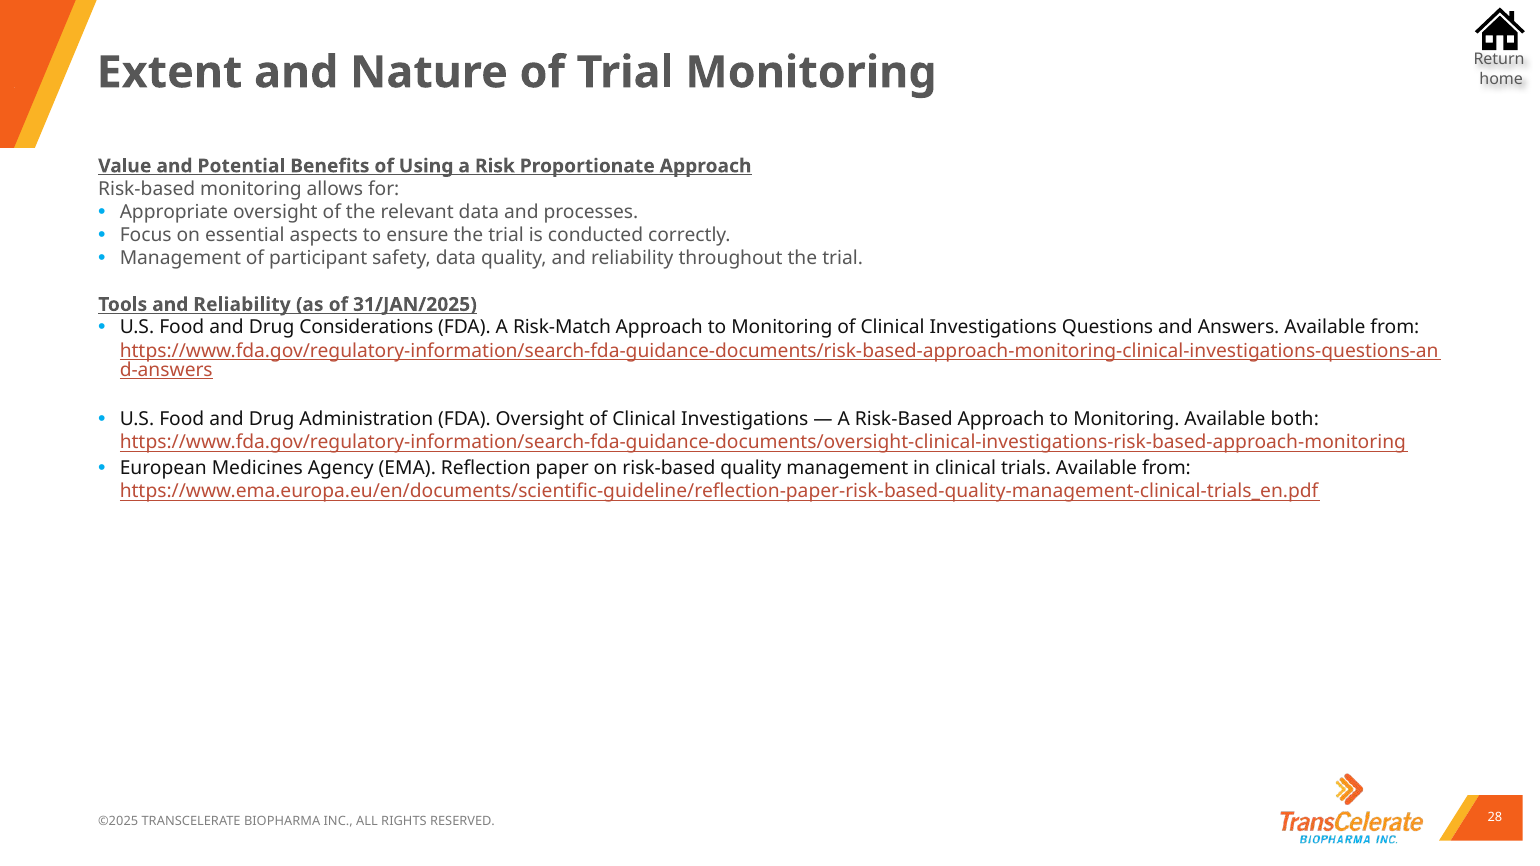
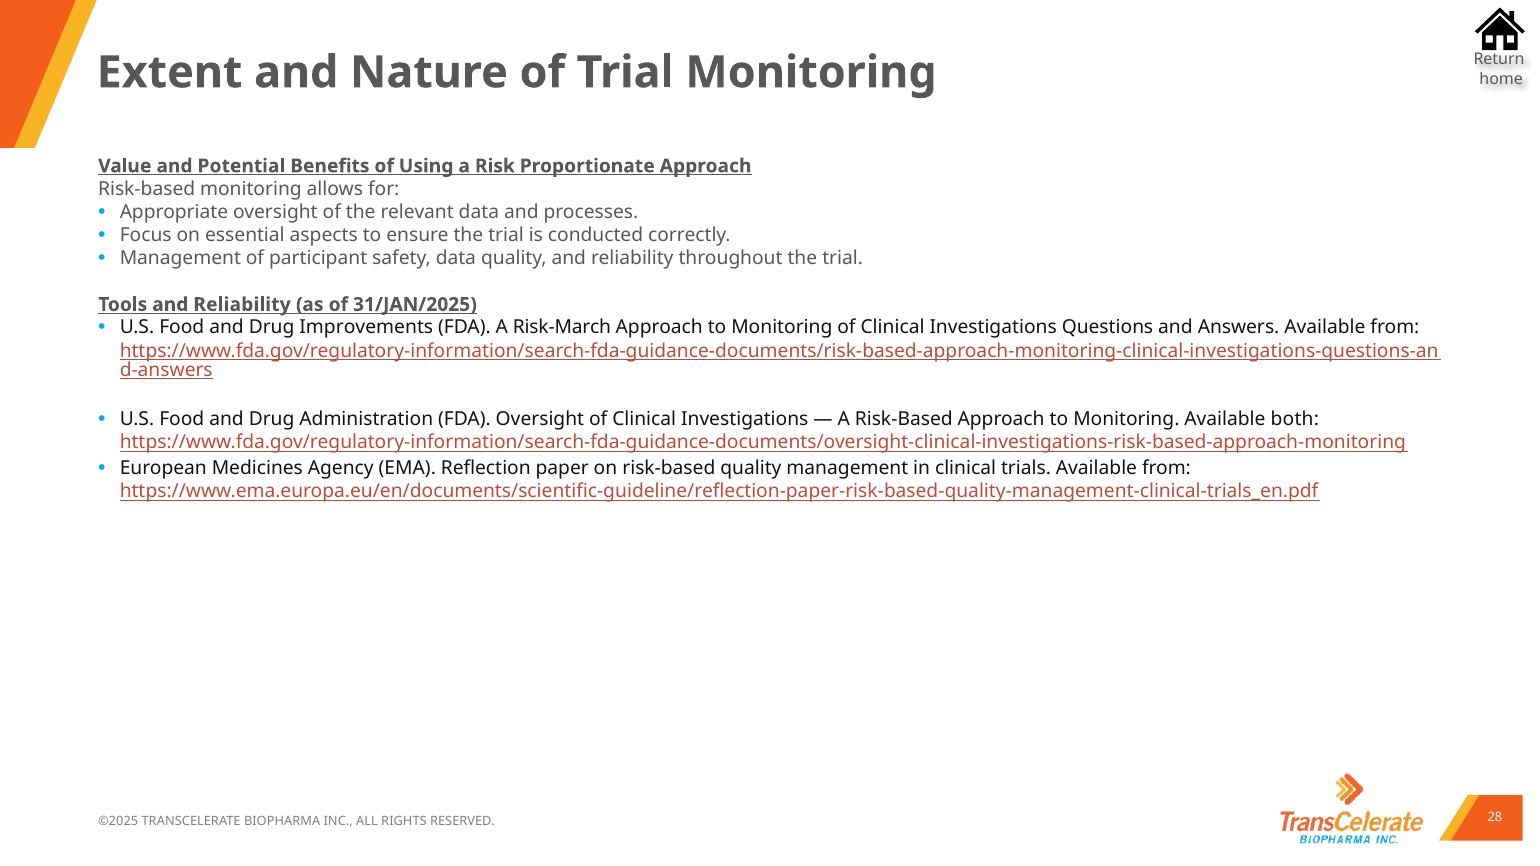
Considerations: Considerations -> Improvements
Risk-Match: Risk-Match -> Risk-March
